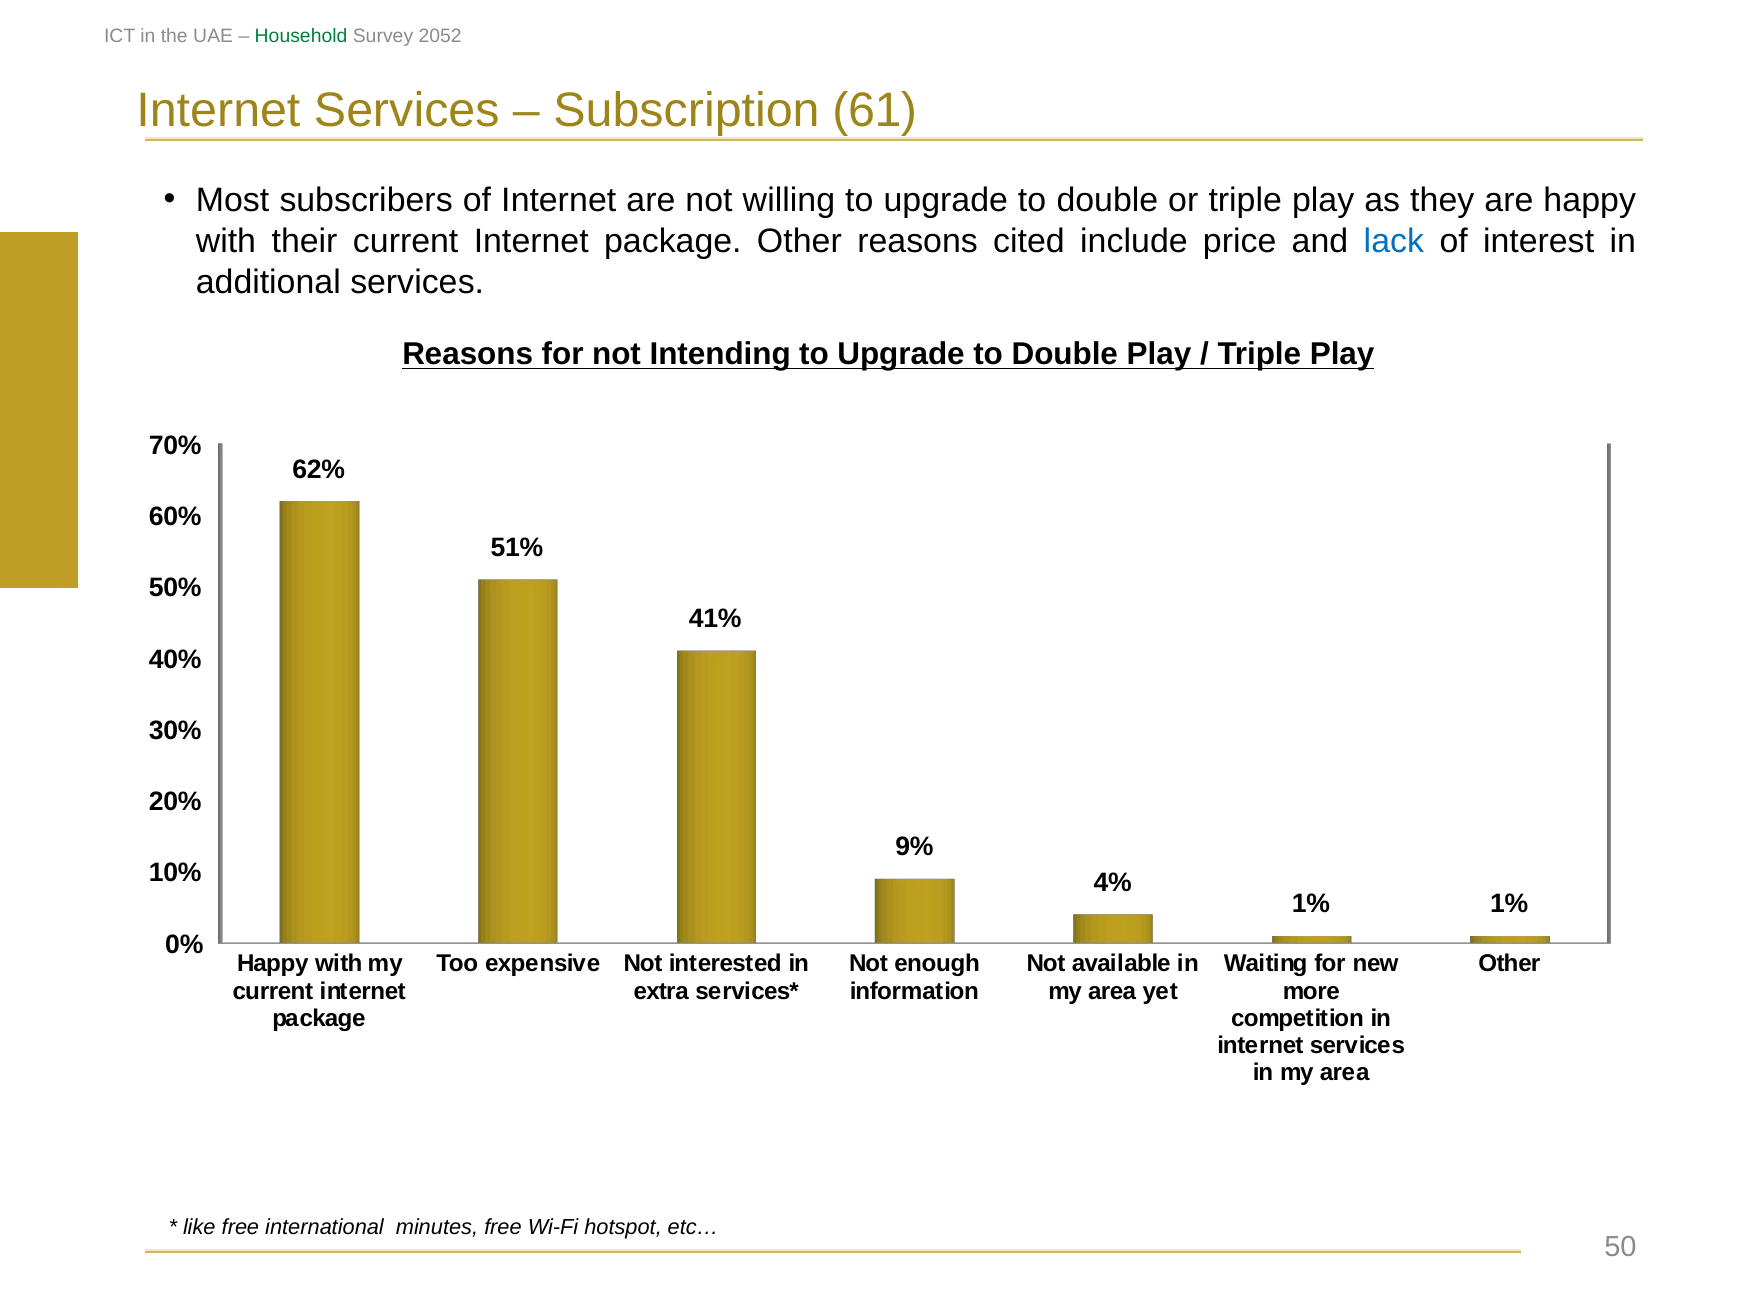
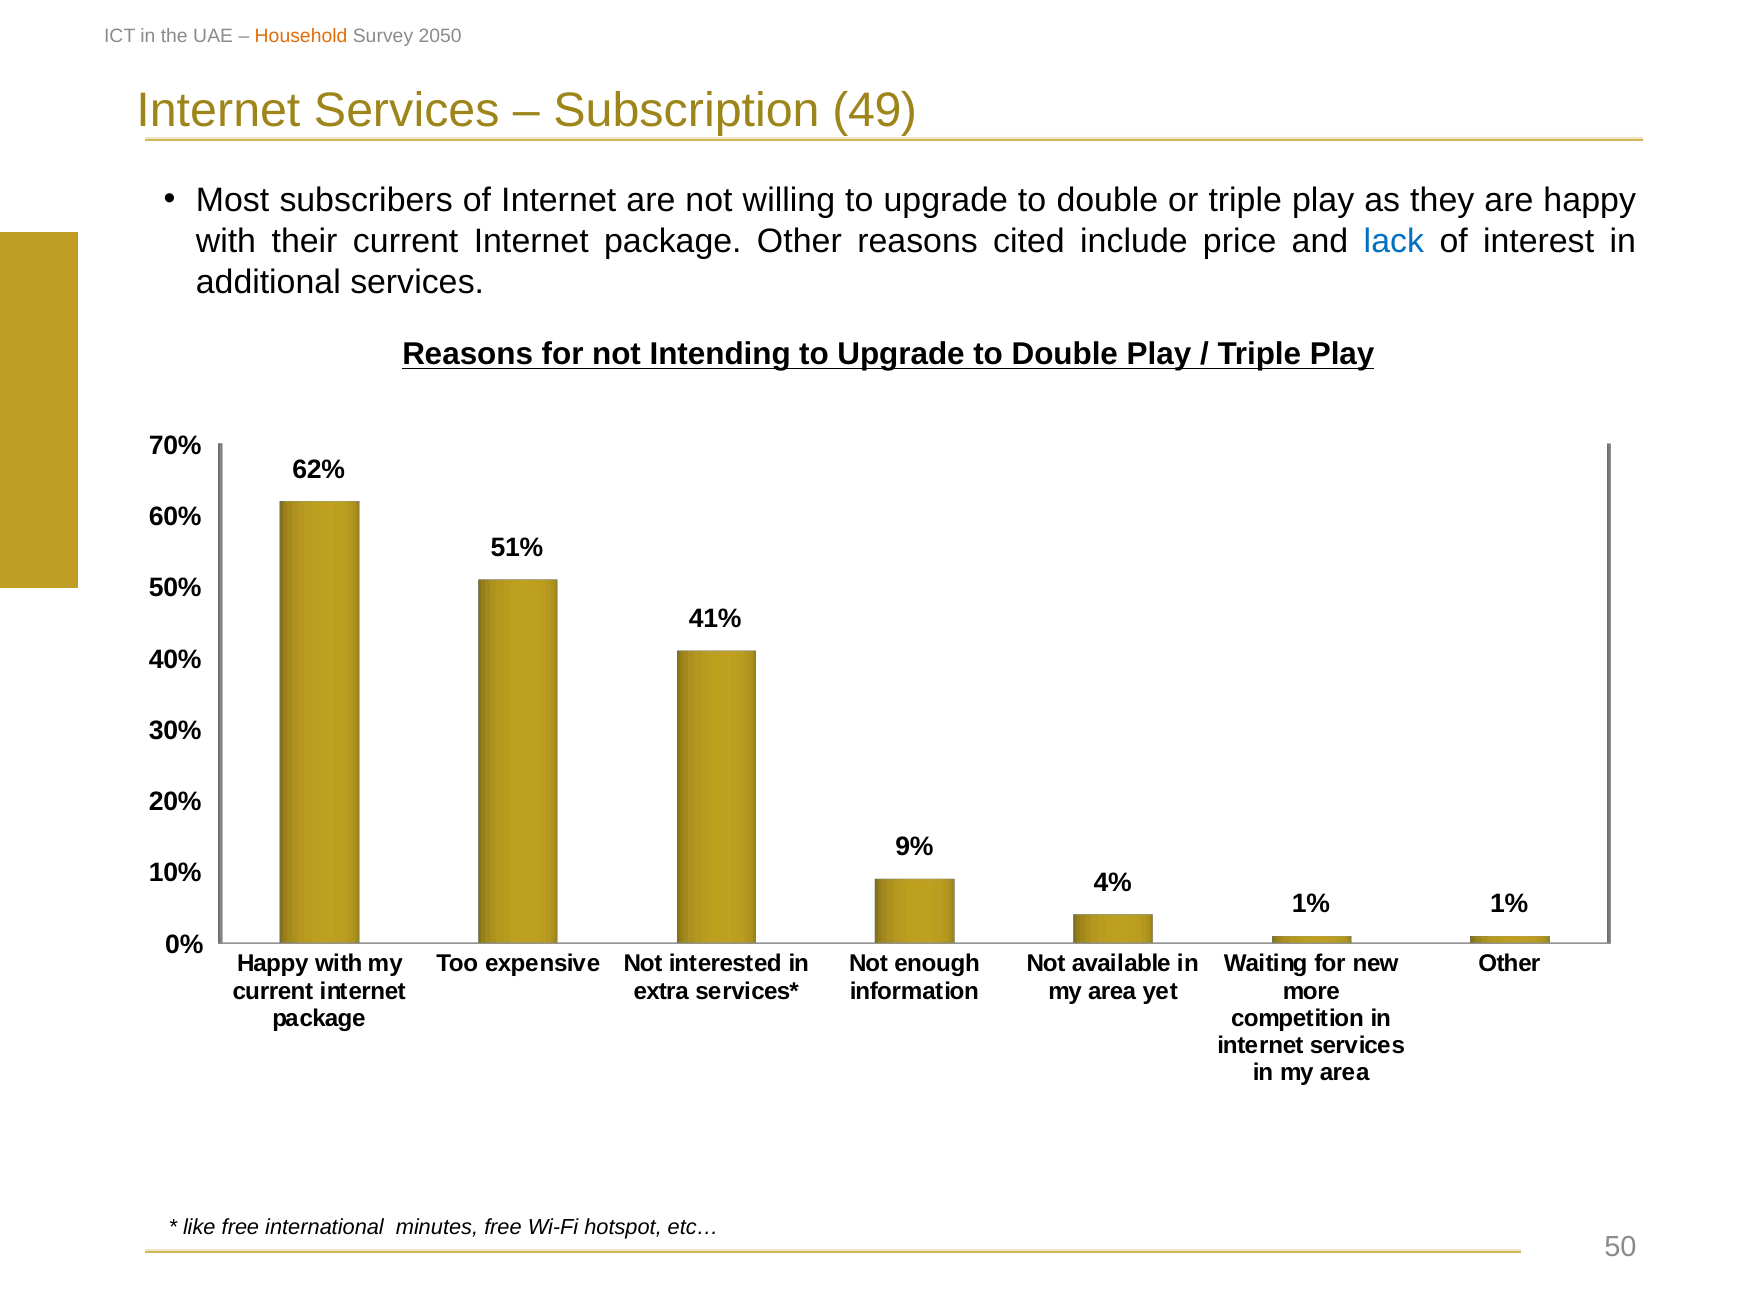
Household colour: green -> orange
2052: 2052 -> 2050
61: 61 -> 49
